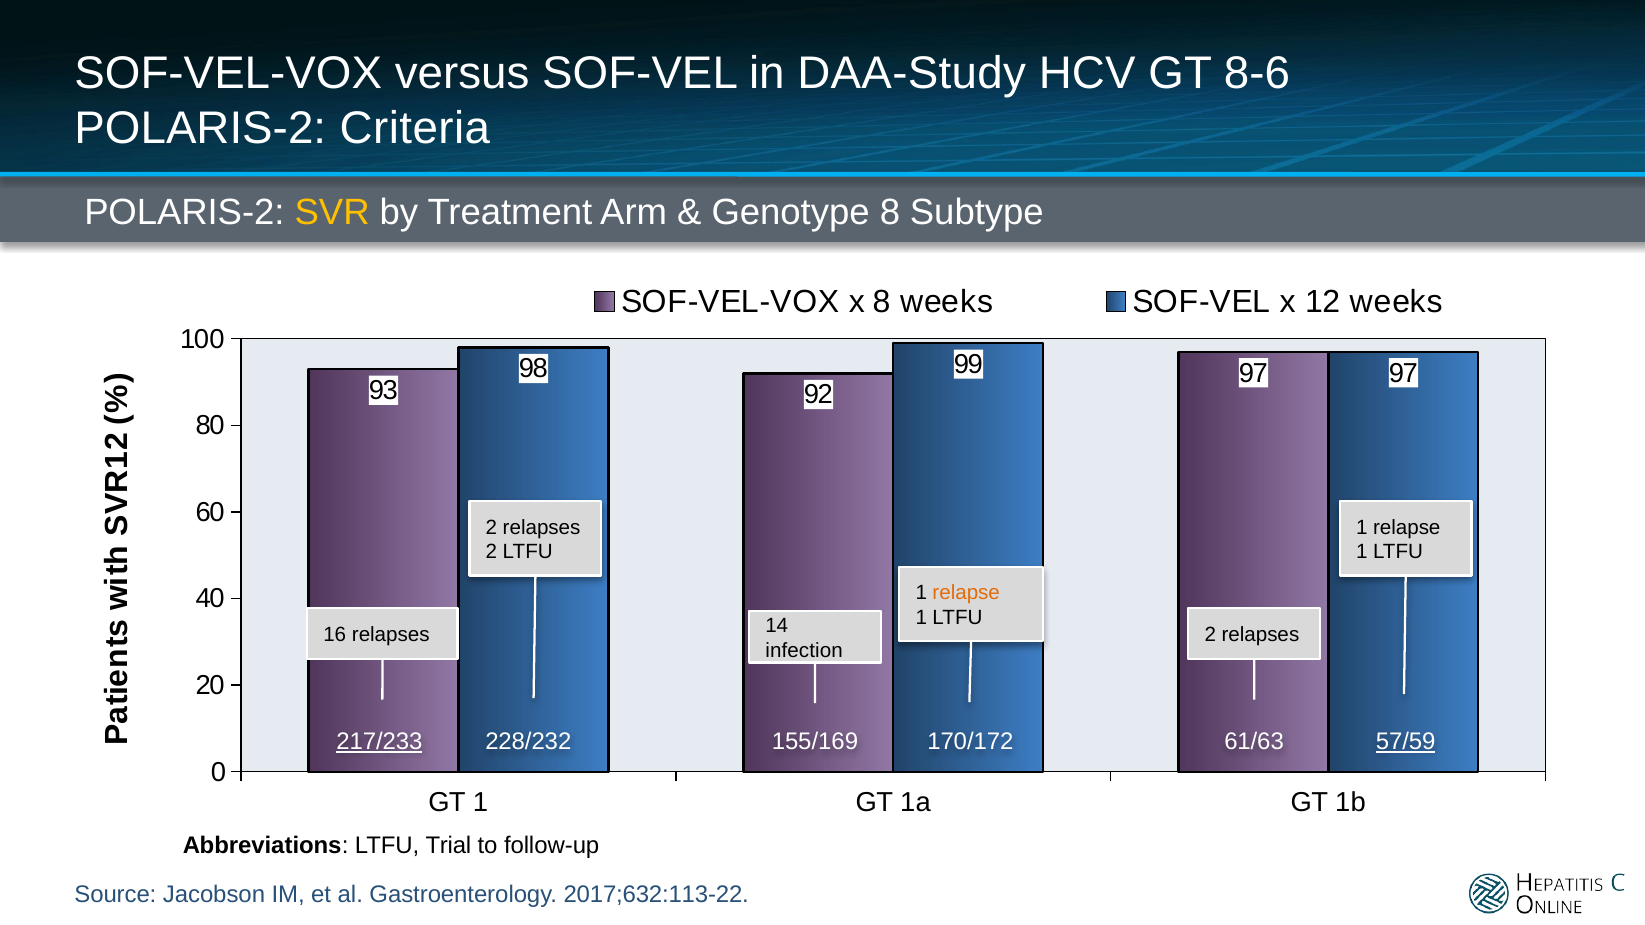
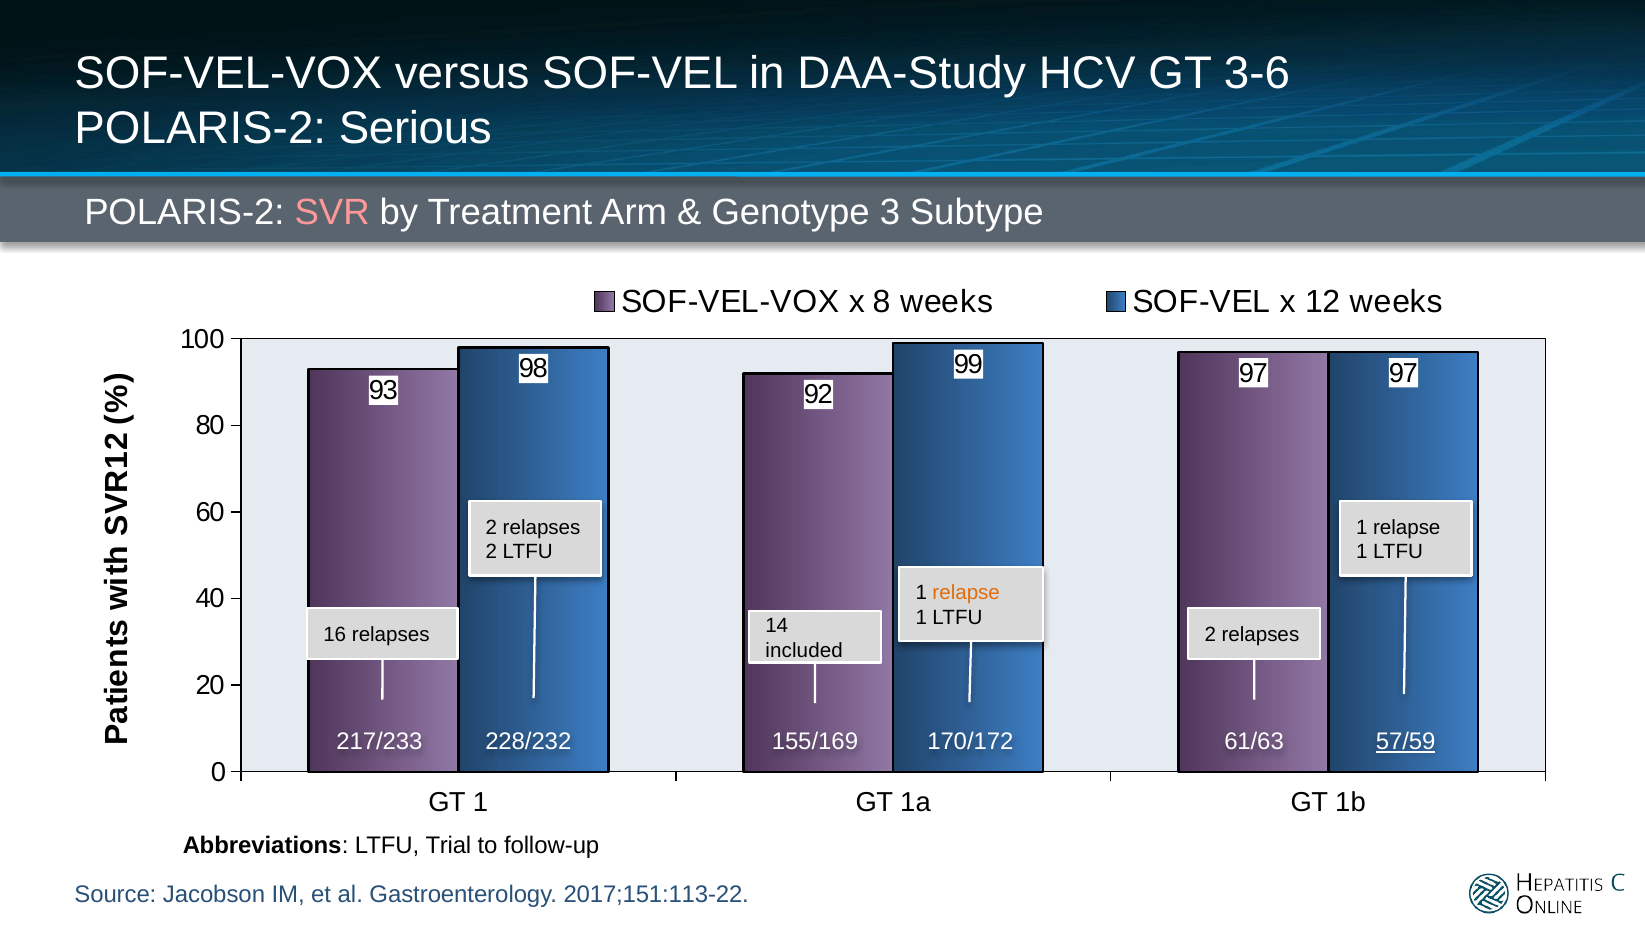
8-6: 8-6 -> 3-6
Criteria: Criteria -> Serious
SVR colour: yellow -> pink
Genotype 8: 8 -> 3
infection: infection -> included
217/233 underline: present -> none
2017;632:113-22: 2017;632:113-22 -> 2017;151:113-22
